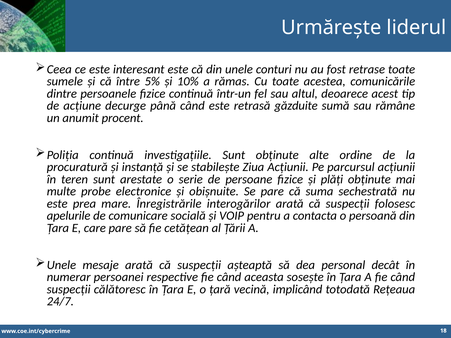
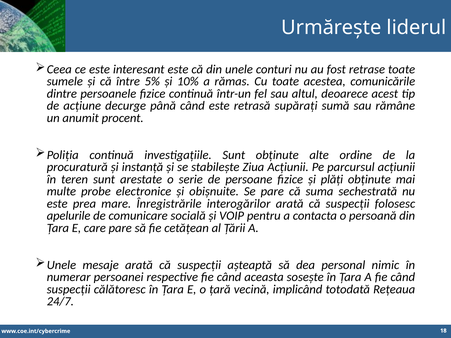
găzduite: găzduite -> supărați
decât: decât -> nimic
